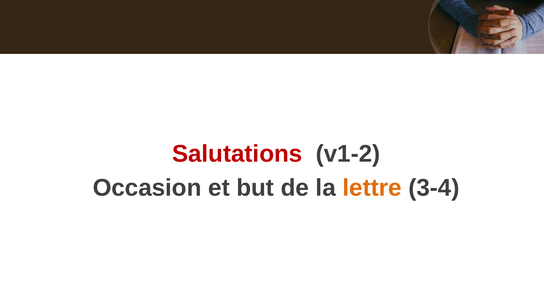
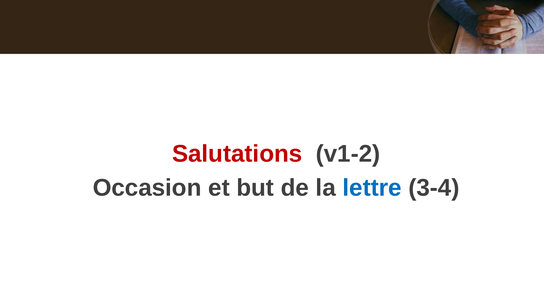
lettre colour: orange -> blue
